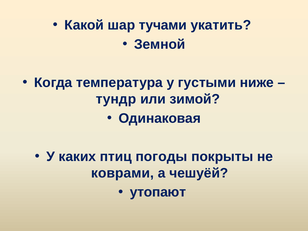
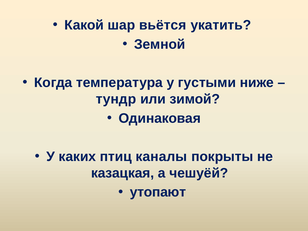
тучами: тучами -> вьётся
погоды: погоды -> каналы
коврами: коврами -> казацкая
